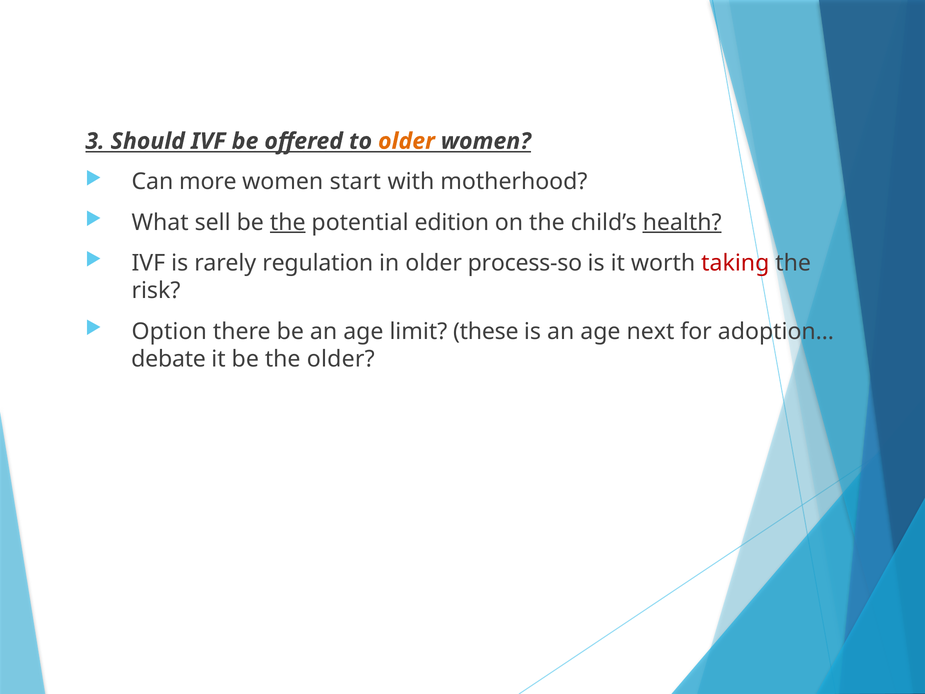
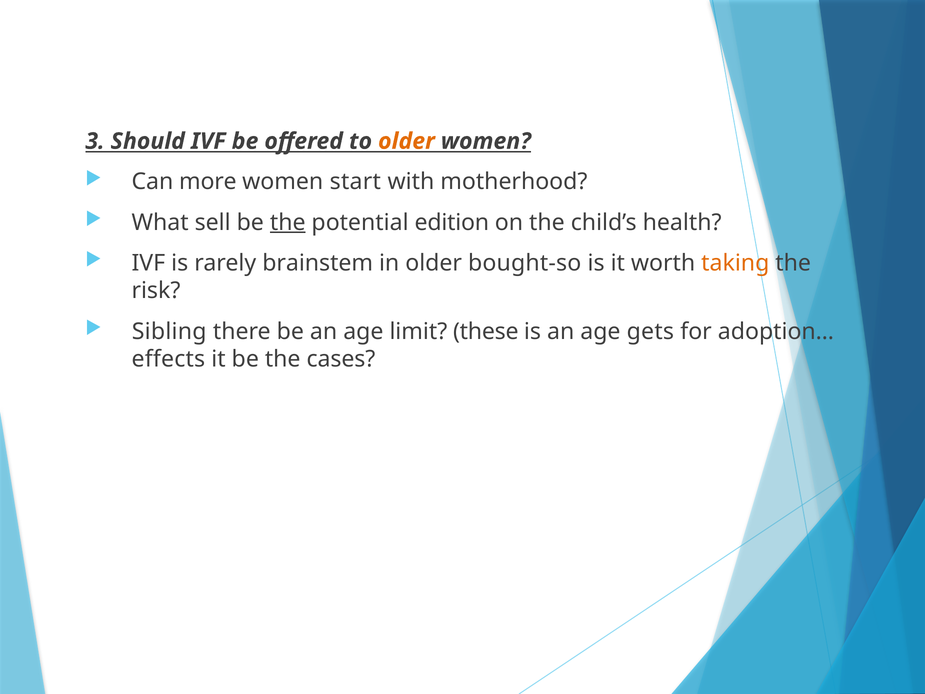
health underline: present -> none
regulation: regulation -> brainstem
process-so: process-so -> bought-so
taking colour: red -> orange
Option: Option -> Sibling
next: next -> gets
debate: debate -> effects
the older: older -> cases
